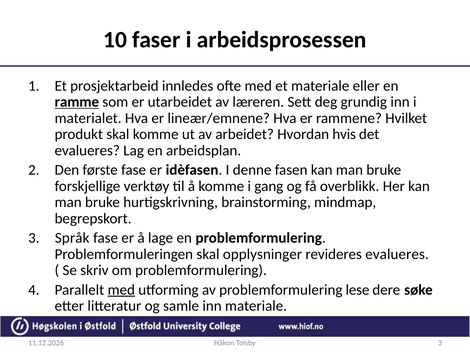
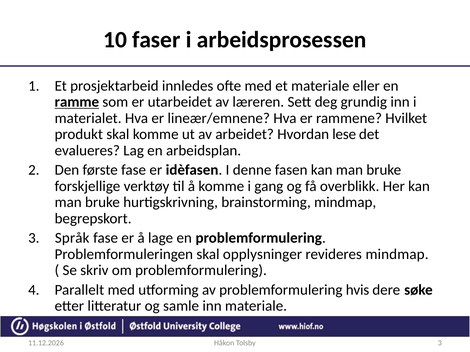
hvis: hvis -> lese
revideres evalueres: evalueres -> mindmap
med at (121, 290) underline: present -> none
lese: lese -> hvis
